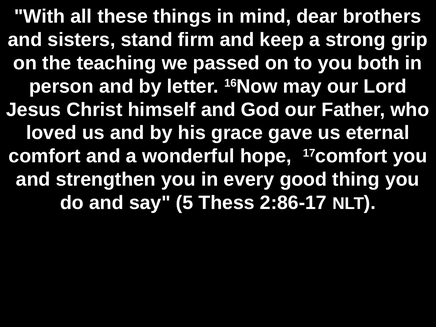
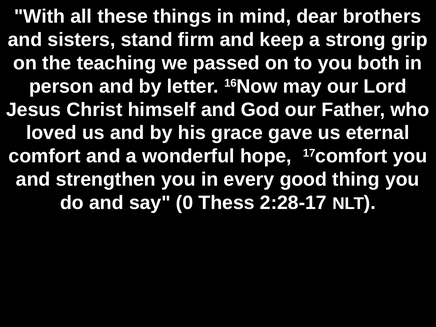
5: 5 -> 0
2:86-17: 2:86-17 -> 2:28-17
